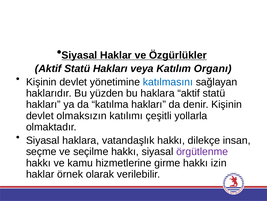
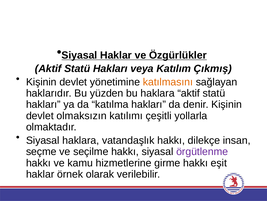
Organı: Organı -> Çıkmış
katılmasını colour: blue -> orange
izin: izin -> eşit
